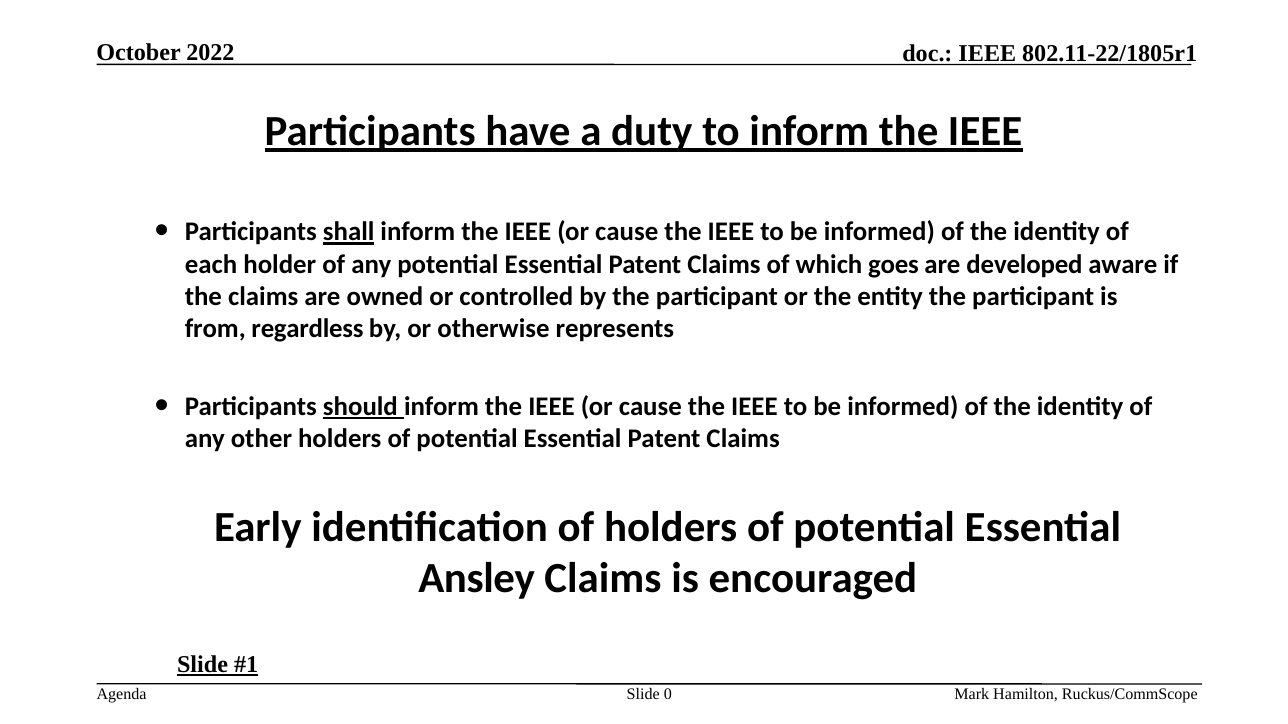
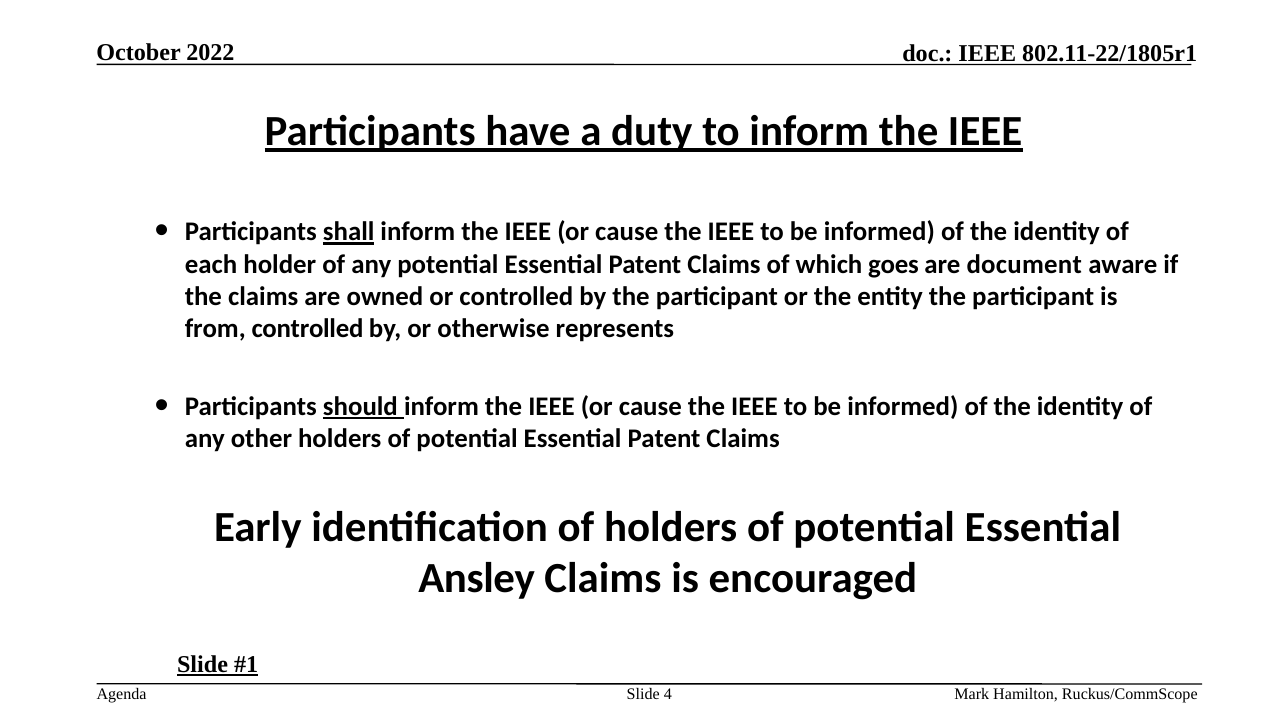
developed: developed -> document
from regardless: regardless -> controlled
0: 0 -> 4
